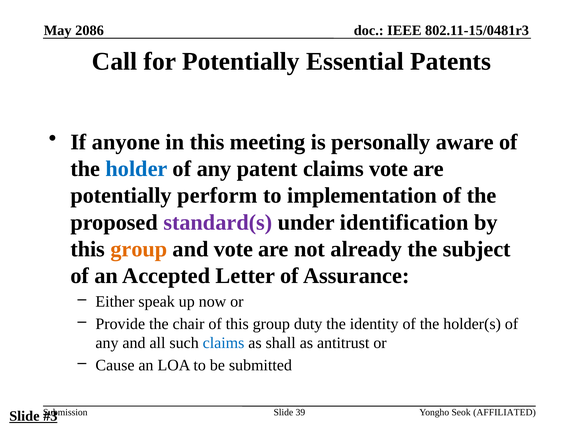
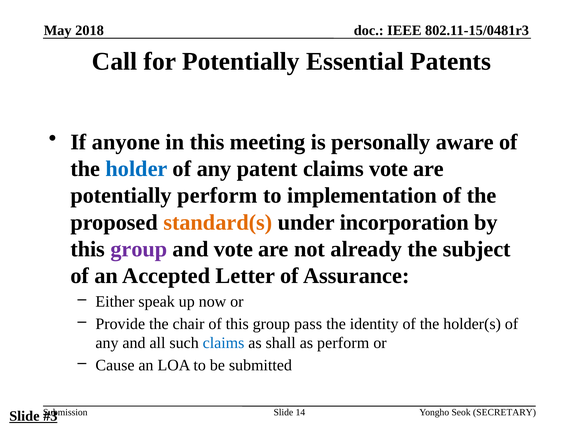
2086: 2086 -> 2018
standard(s colour: purple -> orange
identification: identification -> incorporation
group at (139, 249) colour: orange -> purple
duty: duty -> pass
as antitrust: antitrust -> perform
39: 39 -> 14
AFFILIATED: AFFILIATED -> SECRETARY
